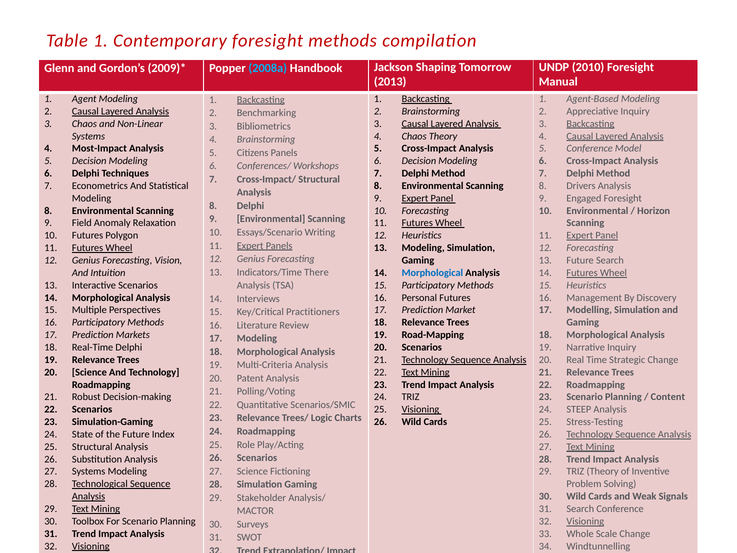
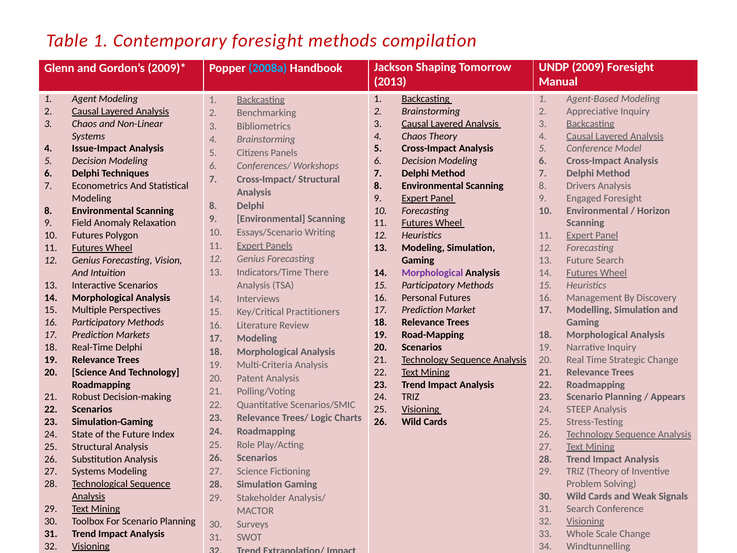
2010: 2010 -> 2009
Most-Impact: Most-Impact -> Issue-Impact
Morphological at (432, 273) colour: blue -> purple
Content: Content -> Appears
